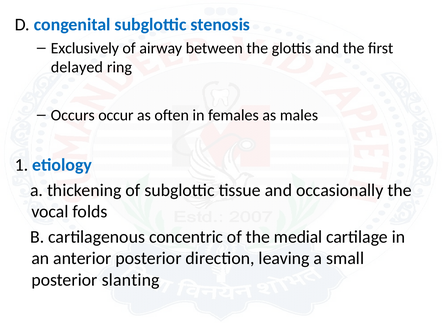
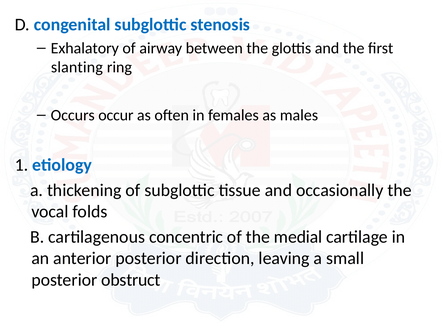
Exclusively: Exclusively -> Exhalatory
delayed: delayed -> slanting
slanting: slanting -> obstruct
